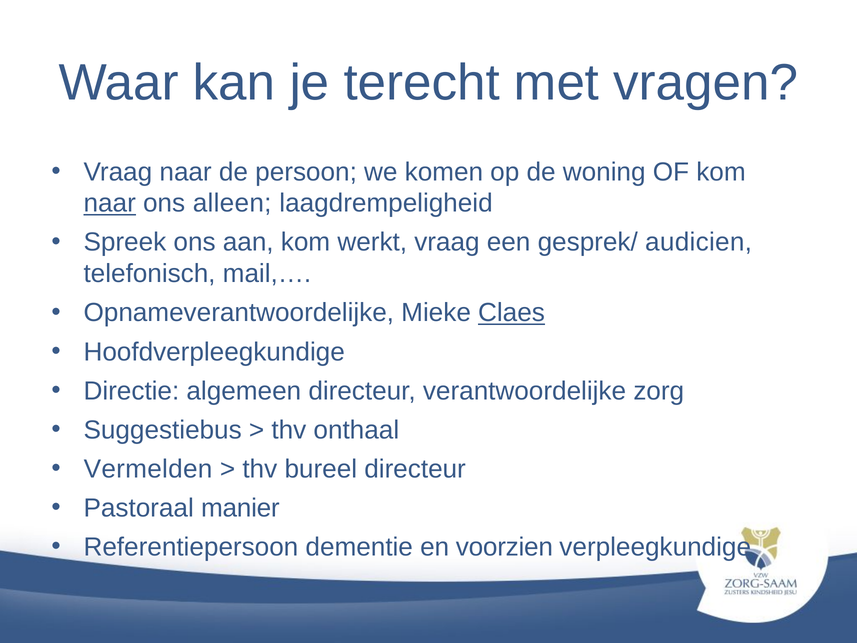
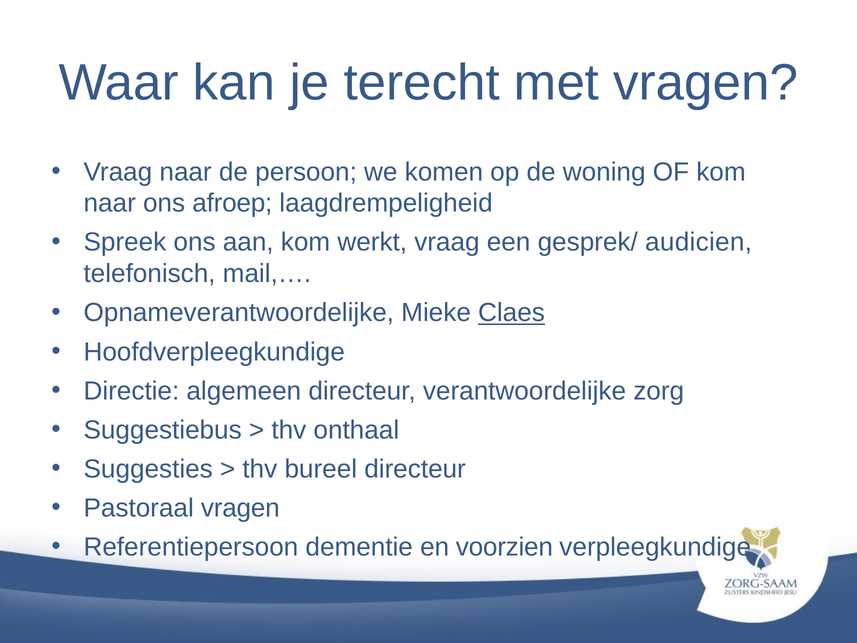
naar at (110, 203) underline: present -> none
alleen: alleen -> afroep
Vermelden: Vermelden -> Suggesties
Pastoraal manier: manier -> vragen
